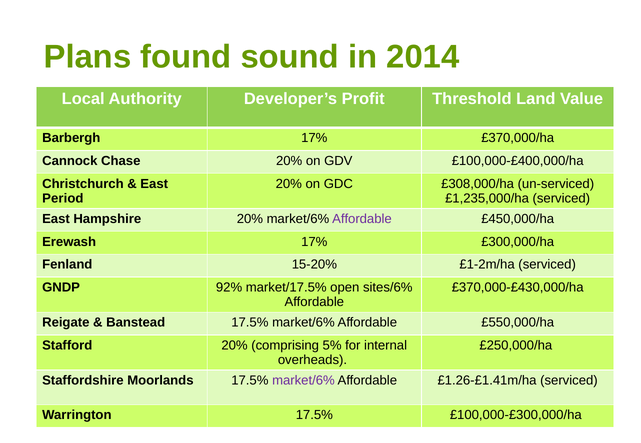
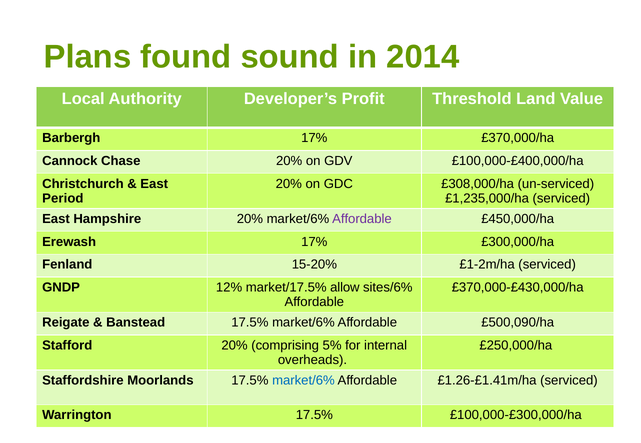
92%: 92% -> 12%
open: open -> allow
£550,000/ha: £550,000/ha -> £500,090/ha
market/6% at (303, 381) colour: purple -> blue
